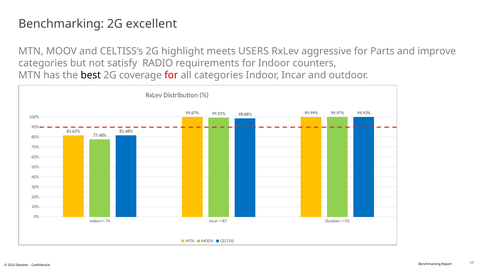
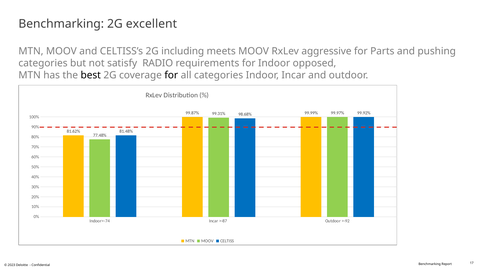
highlight: highlight -> including
meets USERS: USERS -> MOOV
improve: improve -> pushing
counters: counters -> opposed
for at (171, 75) colour: red -> black
